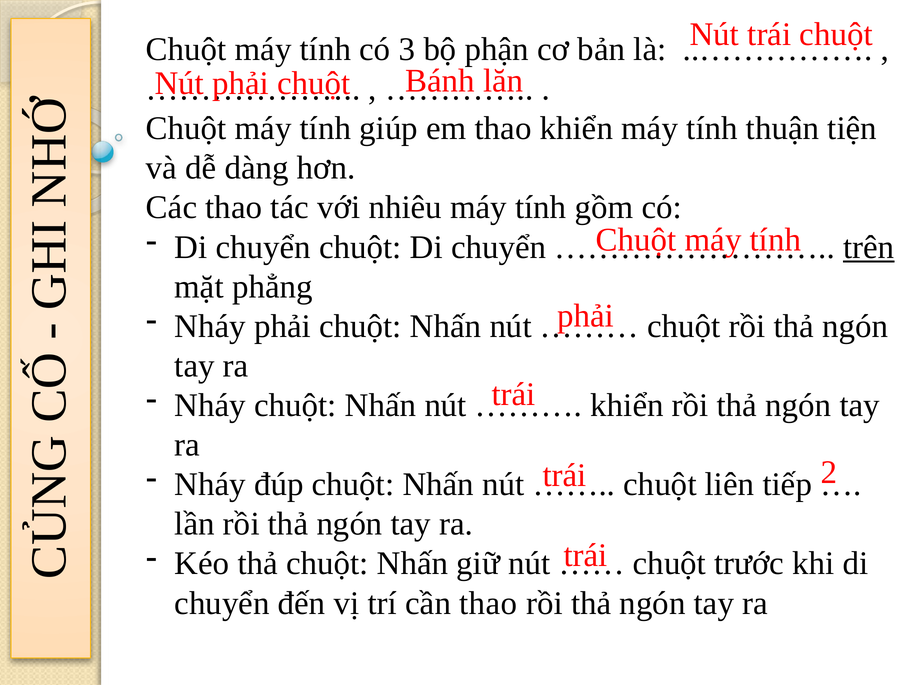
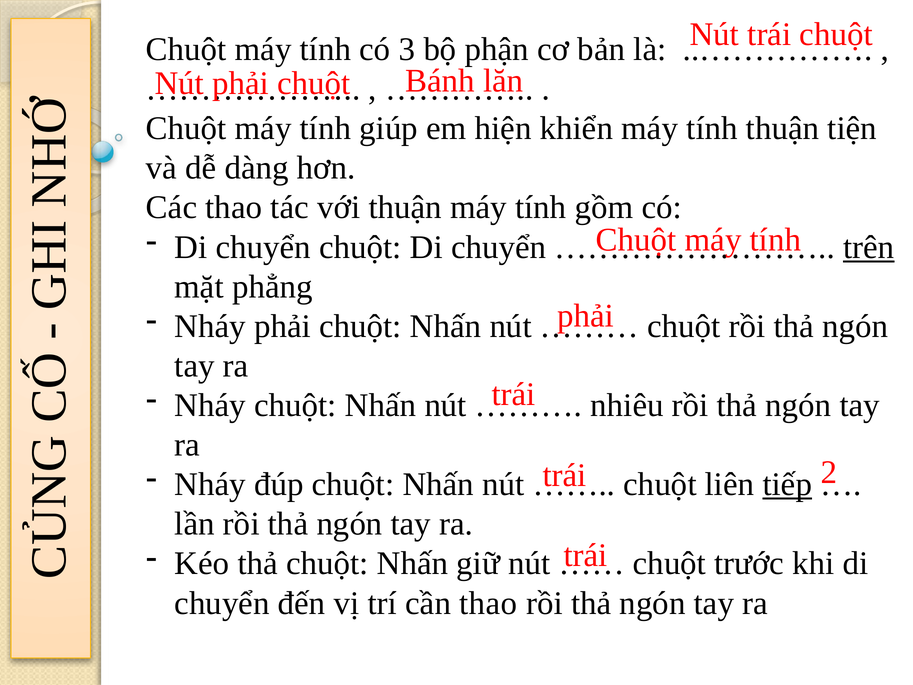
em thao: thao -> hiện
nhiêu at (405, 208): nhiêu -> thuận
khiển at (627, 405): khiển -> nhiêu
tiếp underline: none -> present
